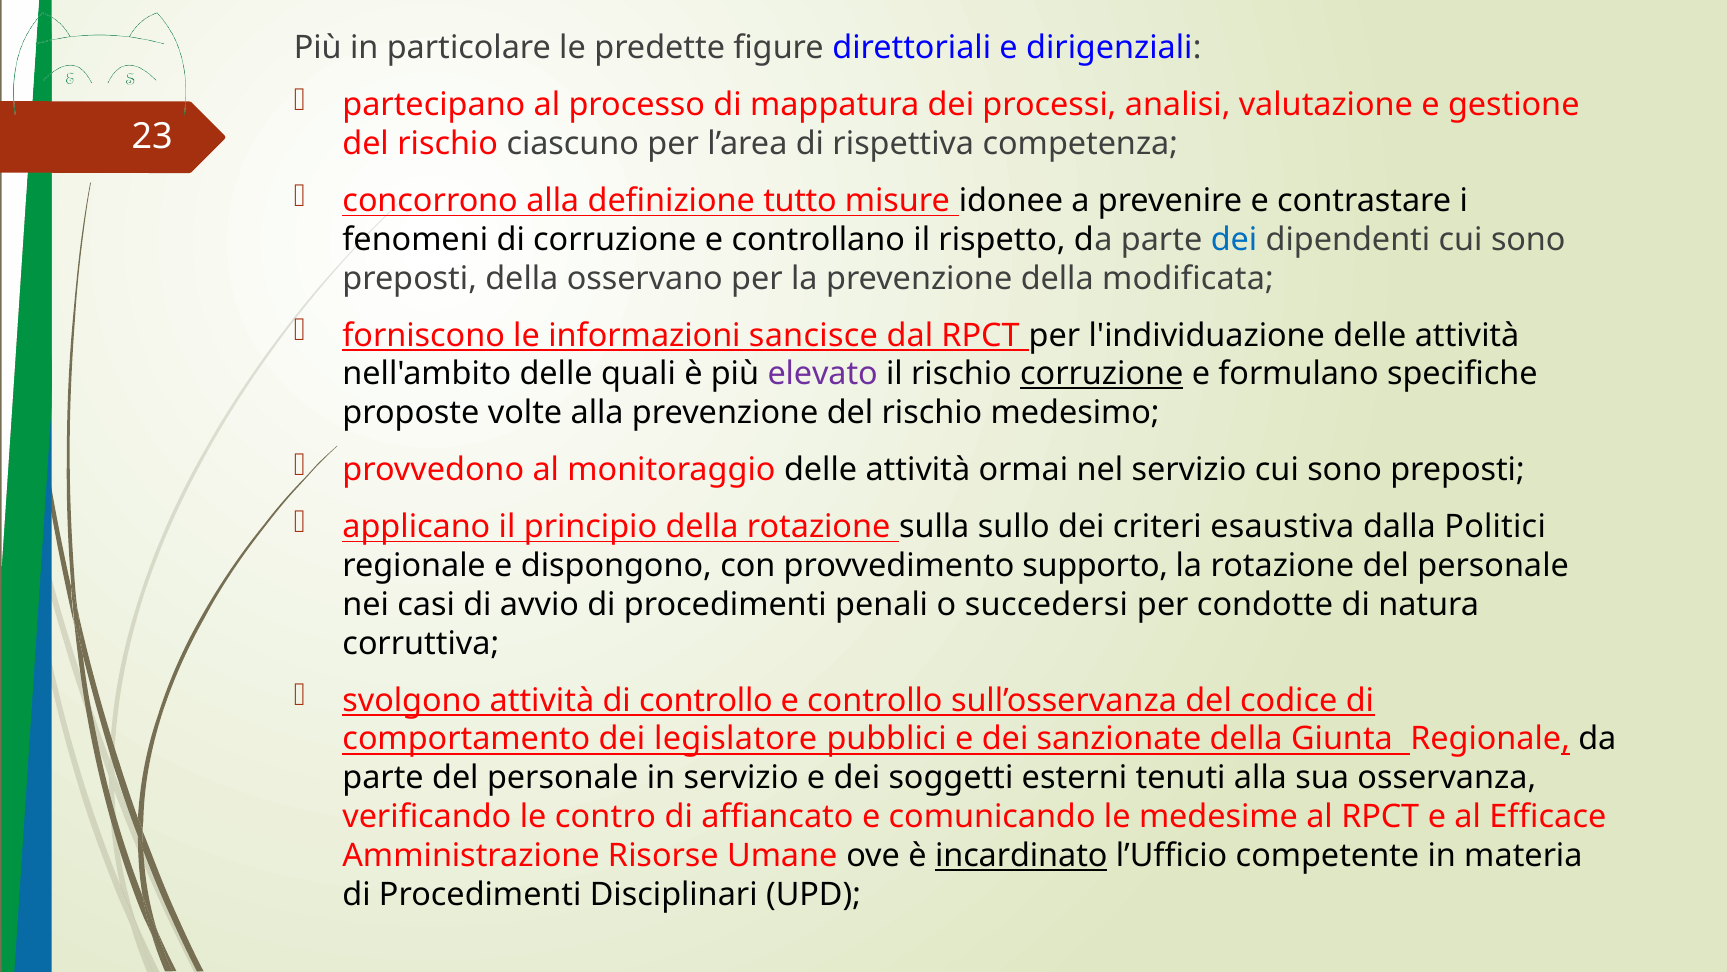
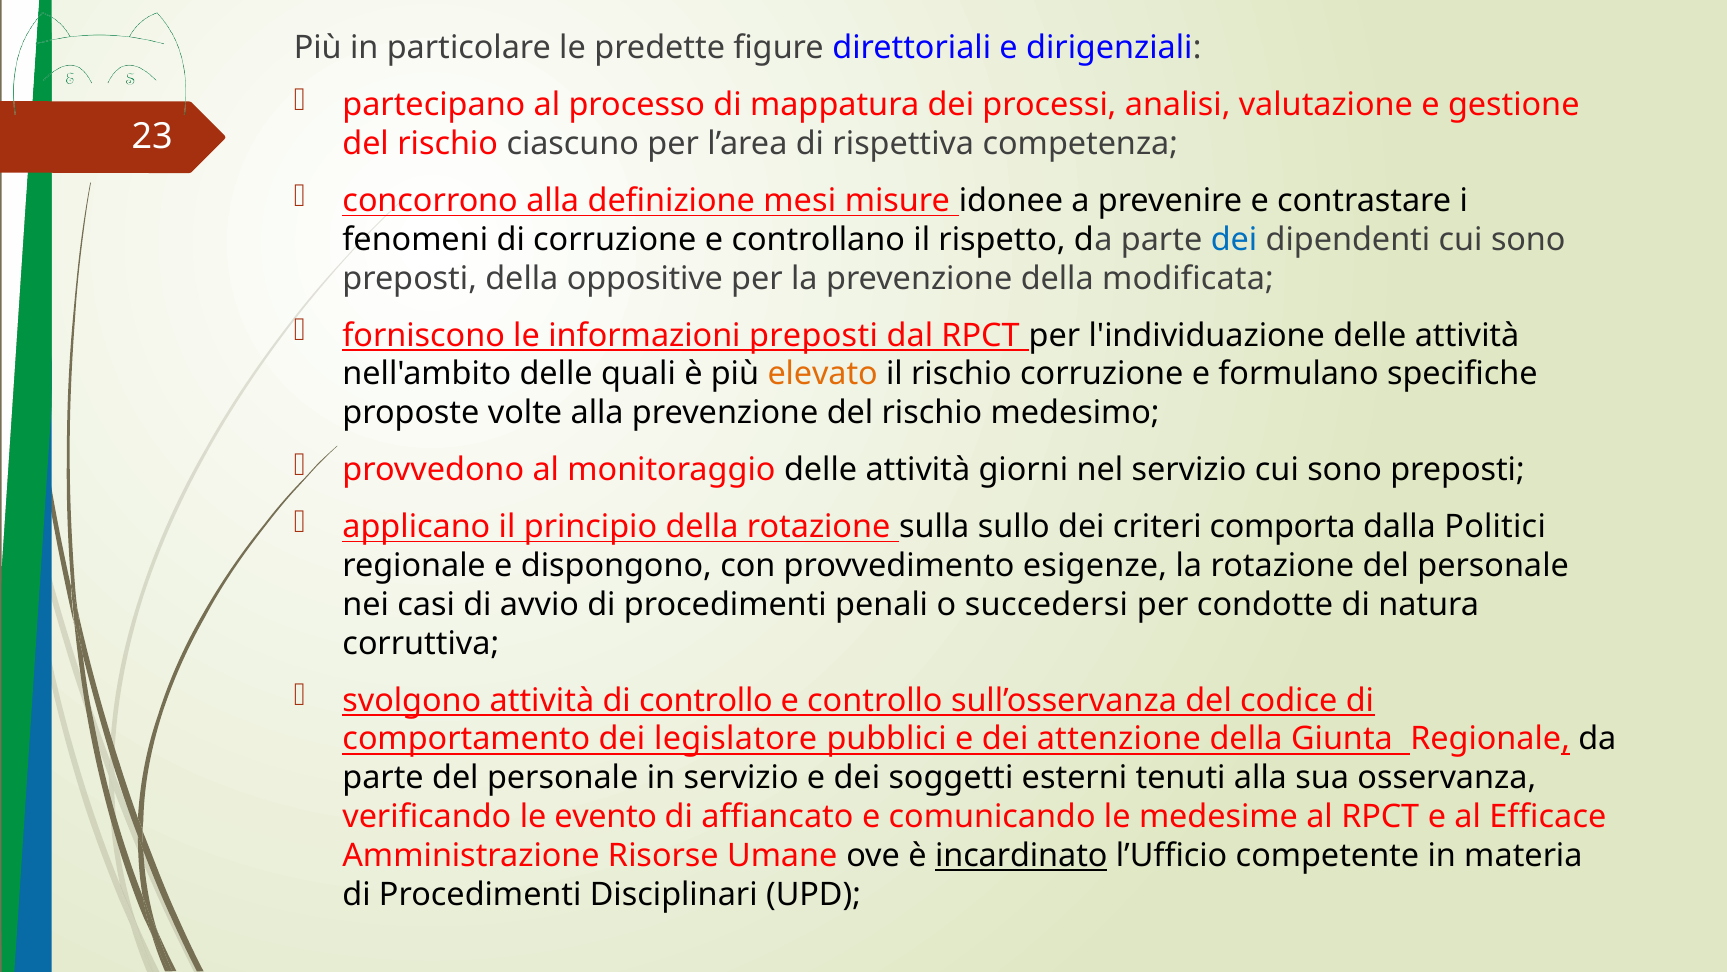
tutto: tutto -> mesi
osservano: osservano -> oppositive
informazioni sancisce: sancisce -> preposti
elevato colour: purple -> orange
corruzione at (1102, 374) underline: present -> none
ormai: ormai -> giorni
esaustiva: esaustiva -> comporta
supporto: supporto -> esigenze
sanzionate: sanzionate -> attenzione
contro: contro -> evento
